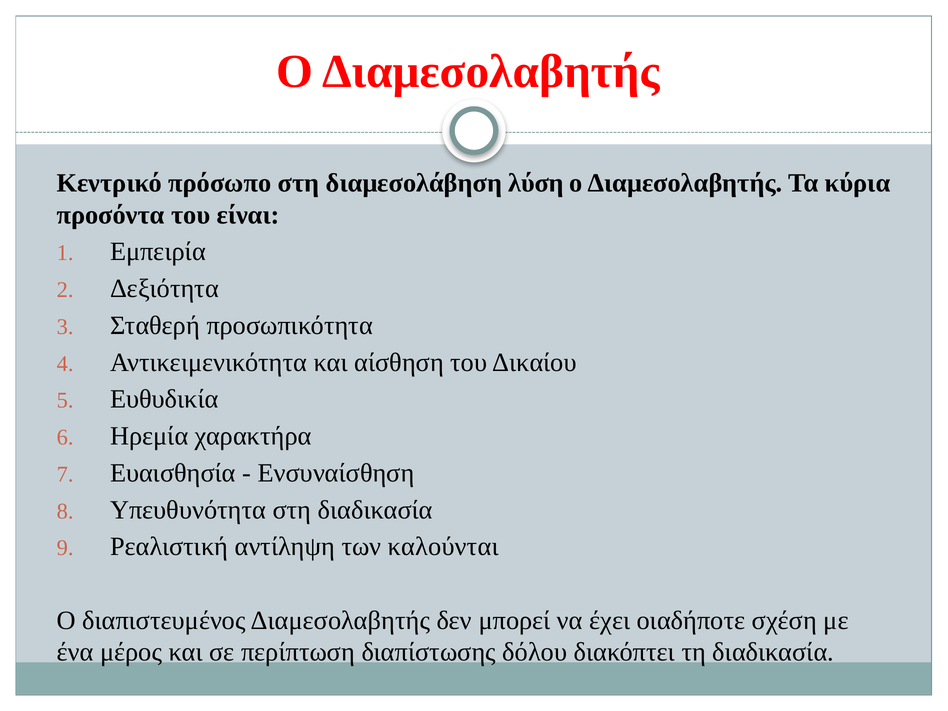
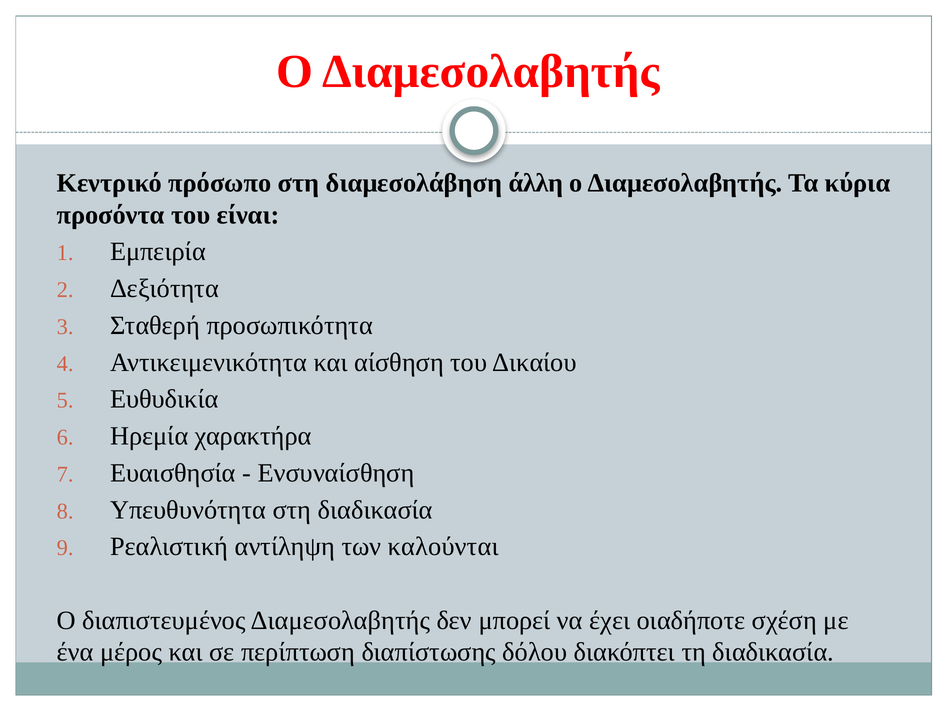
λύση: λύση -> άλλη
